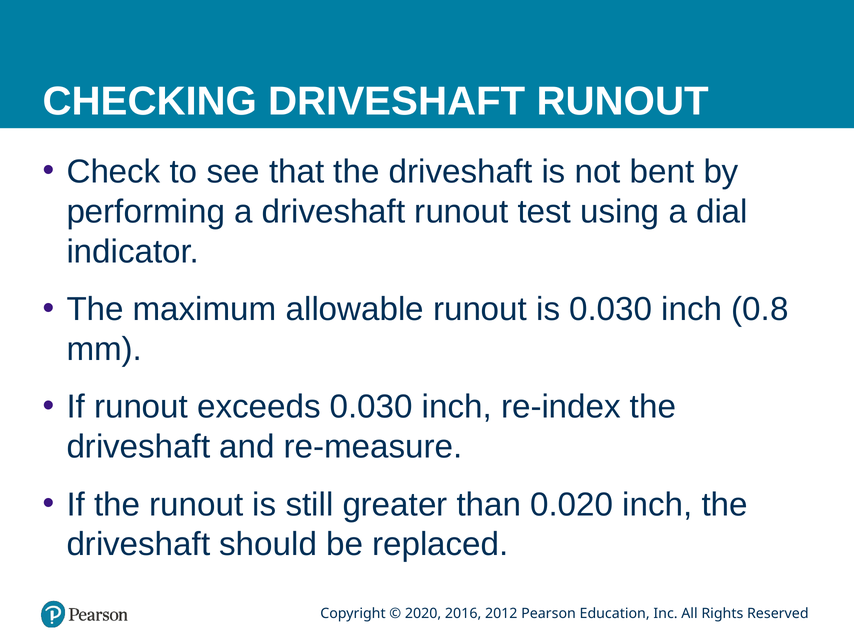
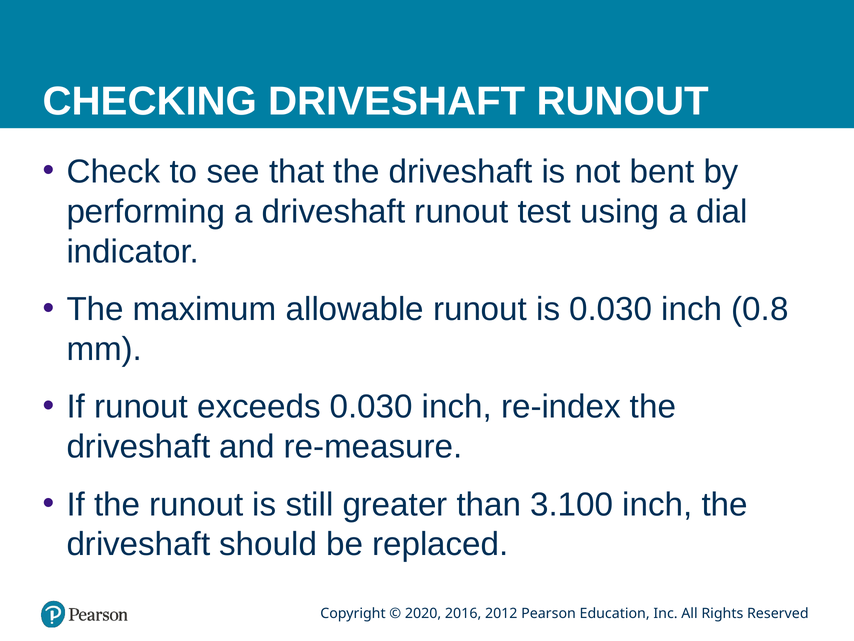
0.020: 0.020 -> 3.100
